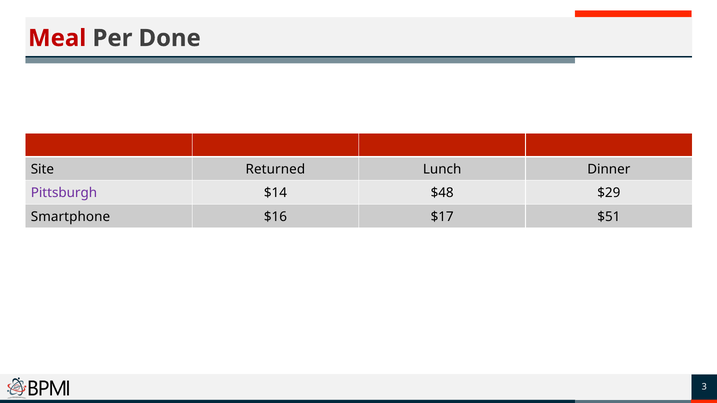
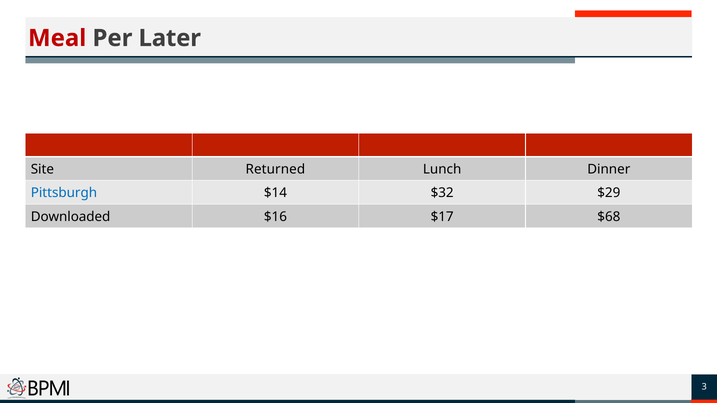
Done: Done -> Later
Pittsburgh colour: purple -> blue
$48: $48 -> $32
Smartphone: Smartphone -> Downloaded
$51: $51 -> $68
